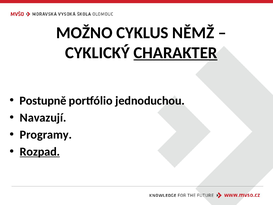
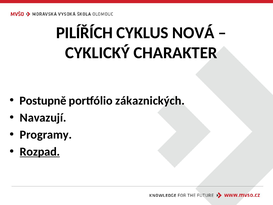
MOŽNO: MOŽNO -> PILÍŘÍCH
NĚMŽ: NĚMŽ -> NOVÁ
CHARAKTER underline: present -> none
jednoduchou: jednoduchou -> zákaznických
